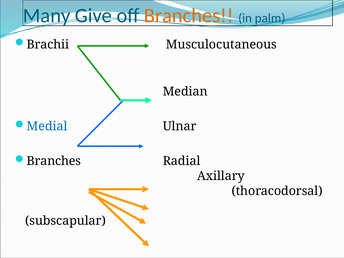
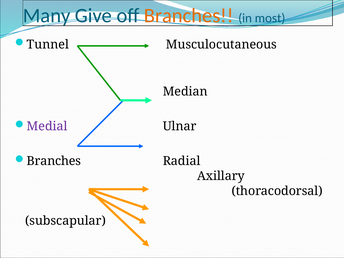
palm: palm -> most
Brachii: Brachii -> Tunnel
Medial colour: blue -> purple
